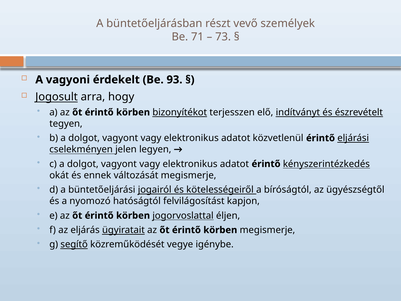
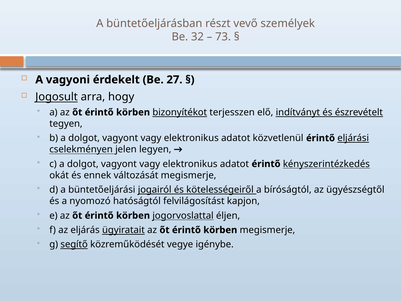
71: 71 -> 32
93: 93 -> 27
